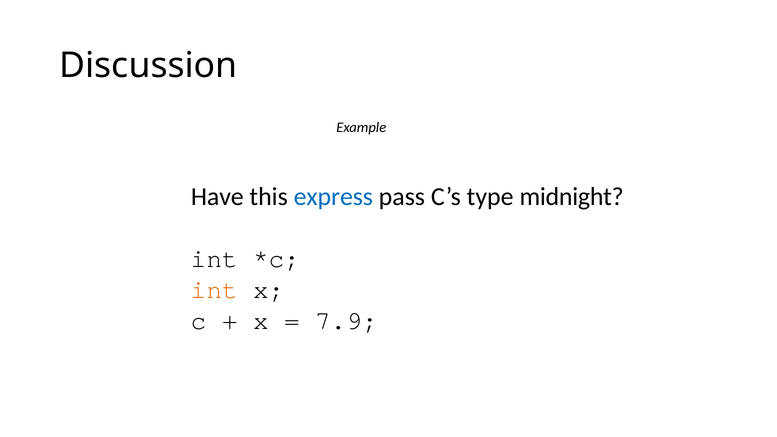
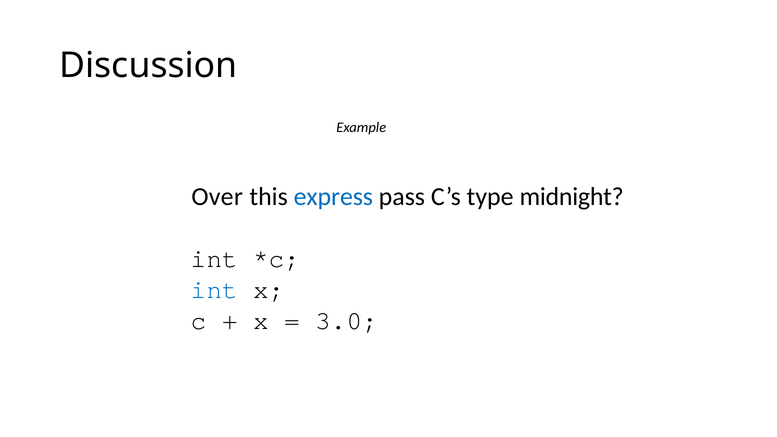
Have: Have -> Over
int at (214, 290) colour: orange -> blue
7.9: 7.9 -> 3.0
